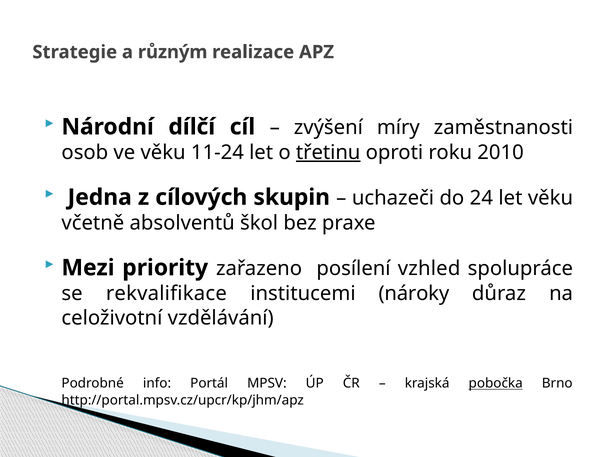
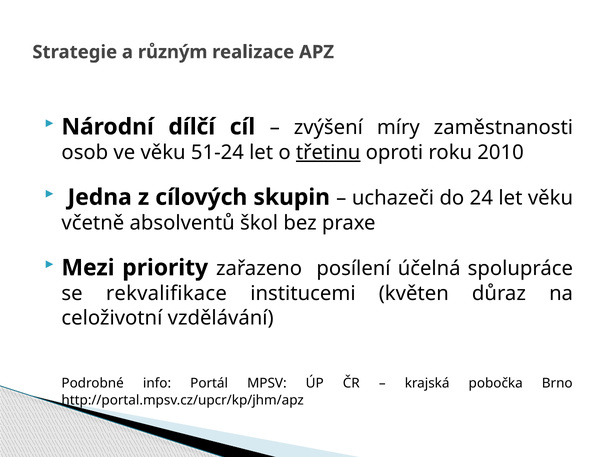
11-24: 11-24 -> 51-24
vzhled: vzhled -> účelná
nároky: nároky -> květen
pobočka underline: present -> none
